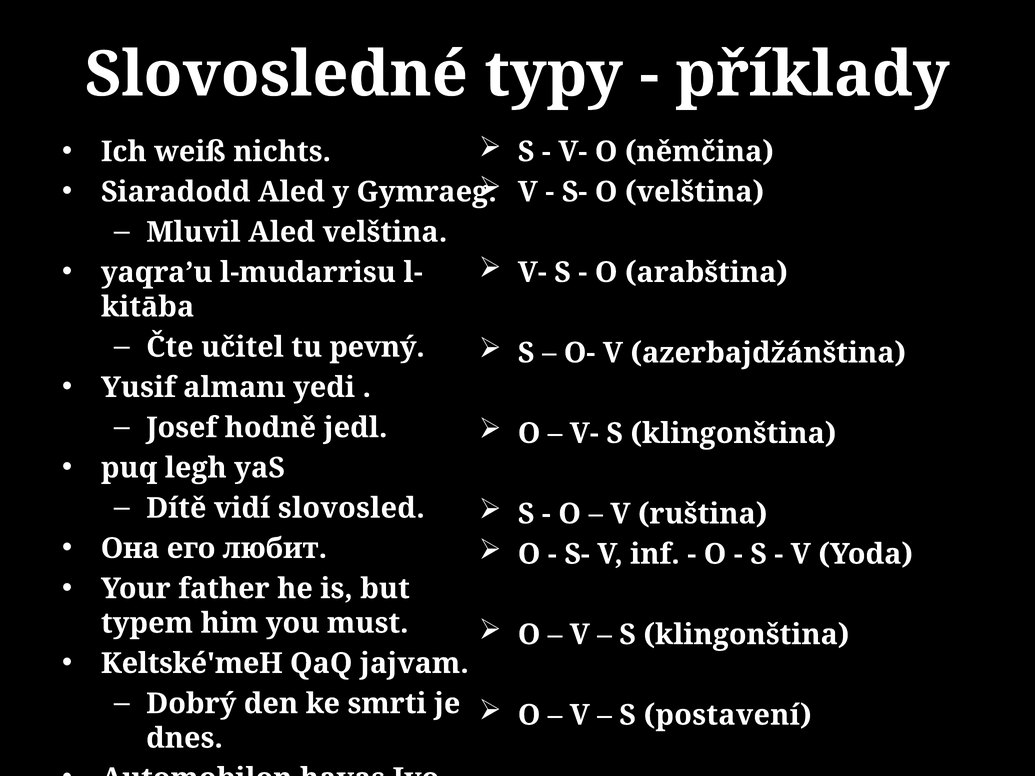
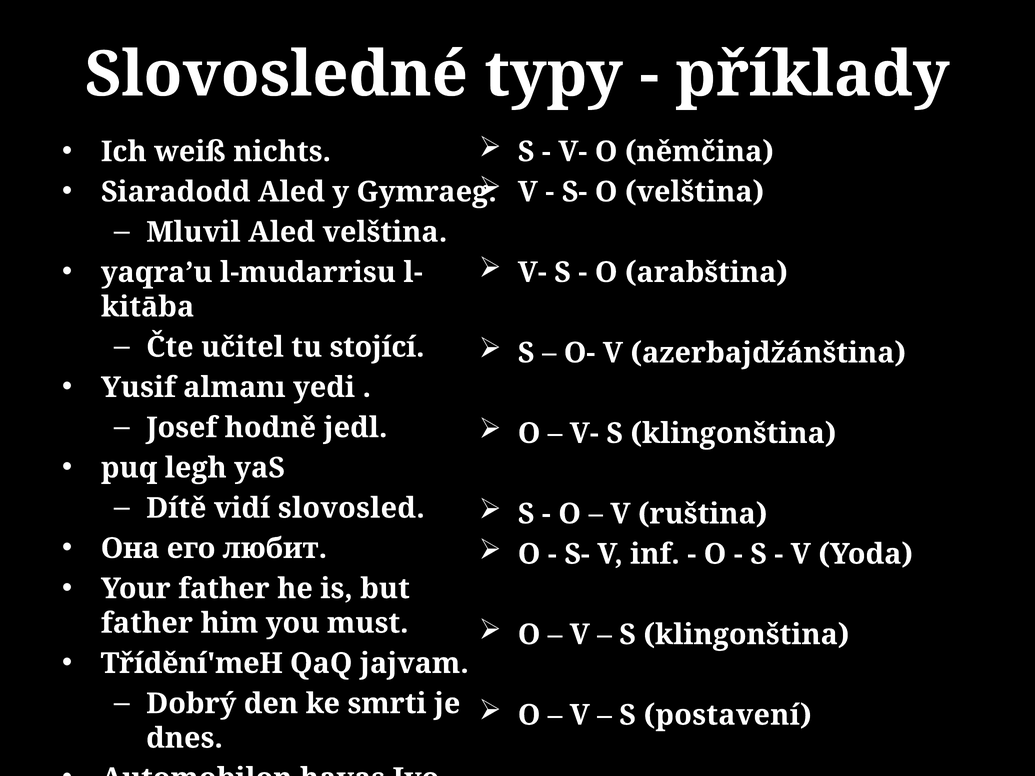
pevný: pevný -> stojící
typem at (147, 623): typem -> father
Keltské'meH: Keltské'meH -> Třídění'meH
